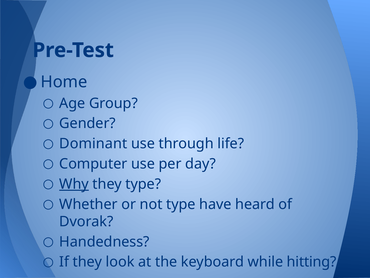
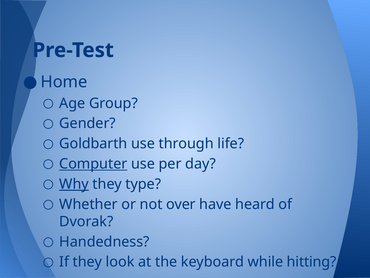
Dominant: Dominant -> Goldbarth
Computer underline: none -> present
not type: type -> over
